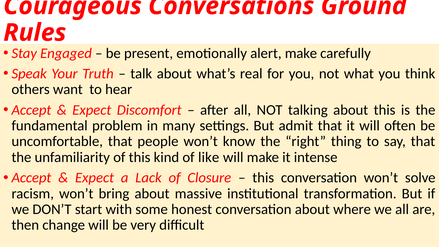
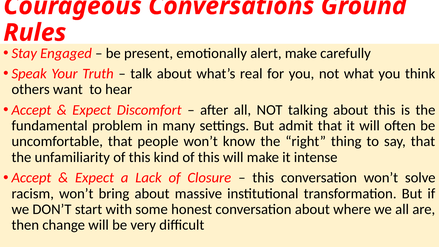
kind of like: like -> this
